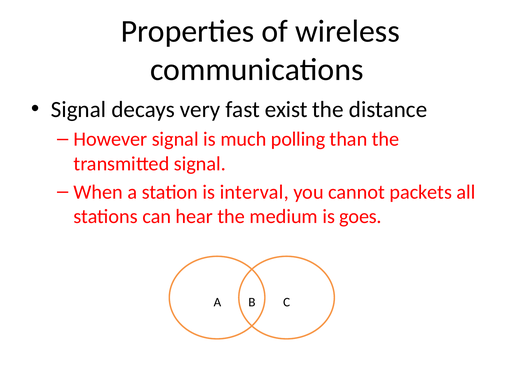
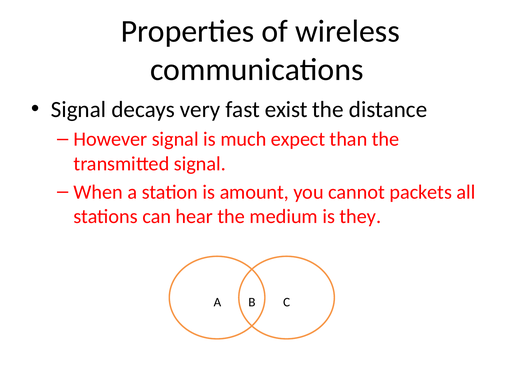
polling: polling -> expect
interval: interval -> amount
goes: goes -> they
